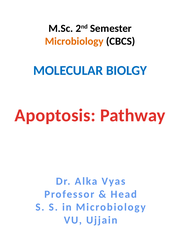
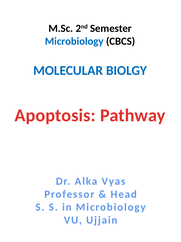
Microbiology at (74, 41) colour: orange -> blue
